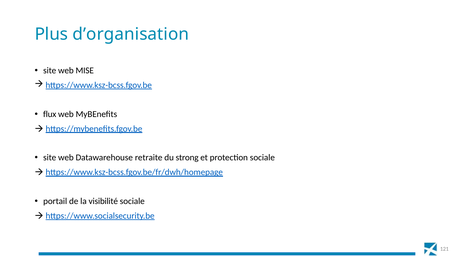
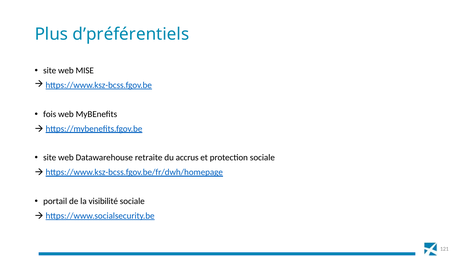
d’organisation: d’organisation -> d’préférentiels
flux: flux -> fois
strong: strong -> accrus
